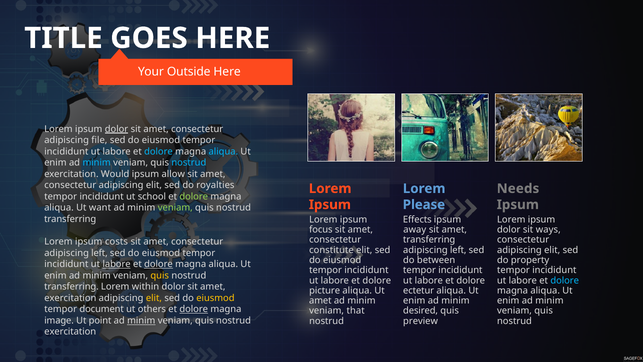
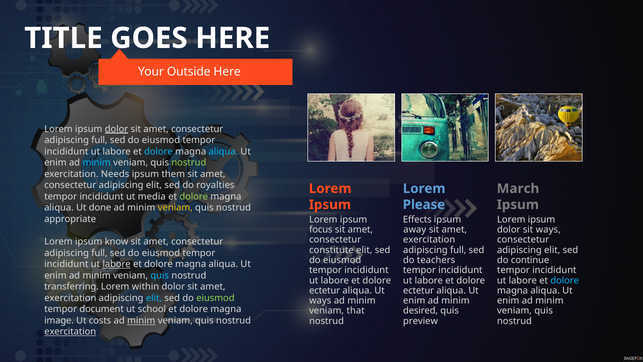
file at (99, 140): file -> full
nostrud at (189, 163) colour: light blue -> light green
Would: Would -> Needs
allow: allow -> them
Needs: Needs -> March
school: school -> media
want: want -> done
veniam at (175, 208) colour: light green -> yellow
transferring at (70, 219): transferring -> appropriate
transferring at (429, 240): transferring -> exercitation
costs: costs -> know
left at (458, 250): left -> full
left at (99, 253): left -> full
between: between -> teachers
property: property -> continue
dolore at (158, 264) underline: present -> none
quis at (160, 275) colour: yellow -> light blue
picture at (325, 290): picture -> ectetur
elit at (154, 298) colour: yellow -> light blue
eiusmod at (215, 298) colour: yellow -> light green
amet at (320, 300): amet -> ways
others: others -> school
dolore at (194, 309) underline: present -> none
point: point -> costs
exercitation at (70, 331) underline: none -> present
